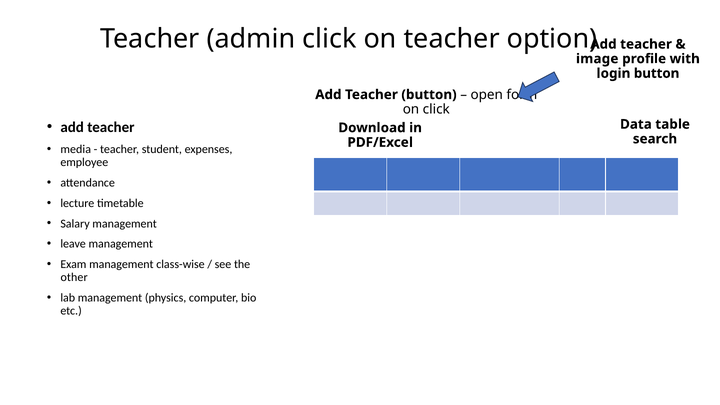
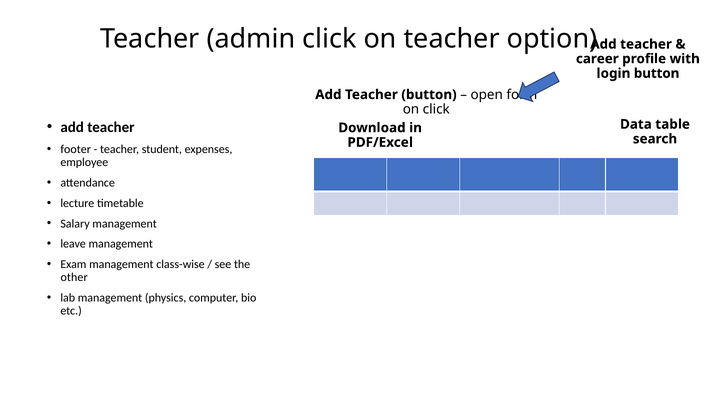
image: image -> career
media: media -> footer
